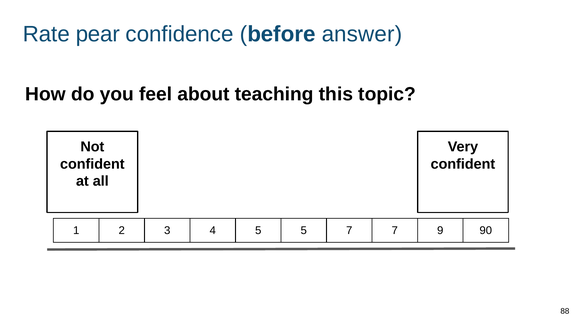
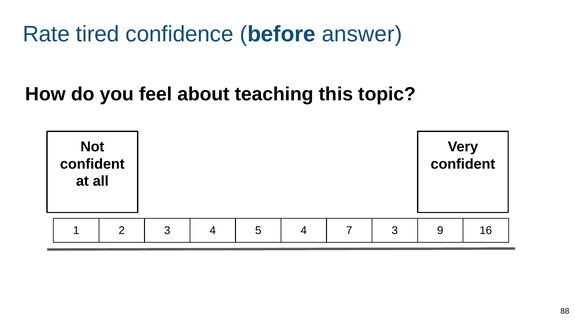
pear: pear -> tired
5 5: 5 -> 4
7 7: 7 -> 3
90: 90 -> 16
